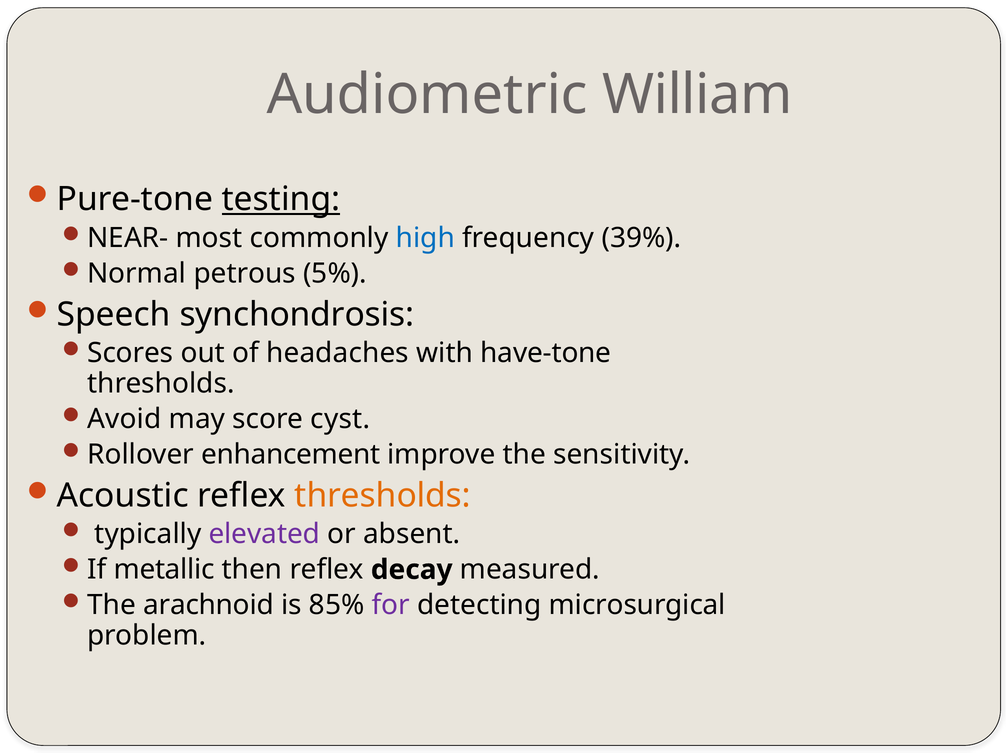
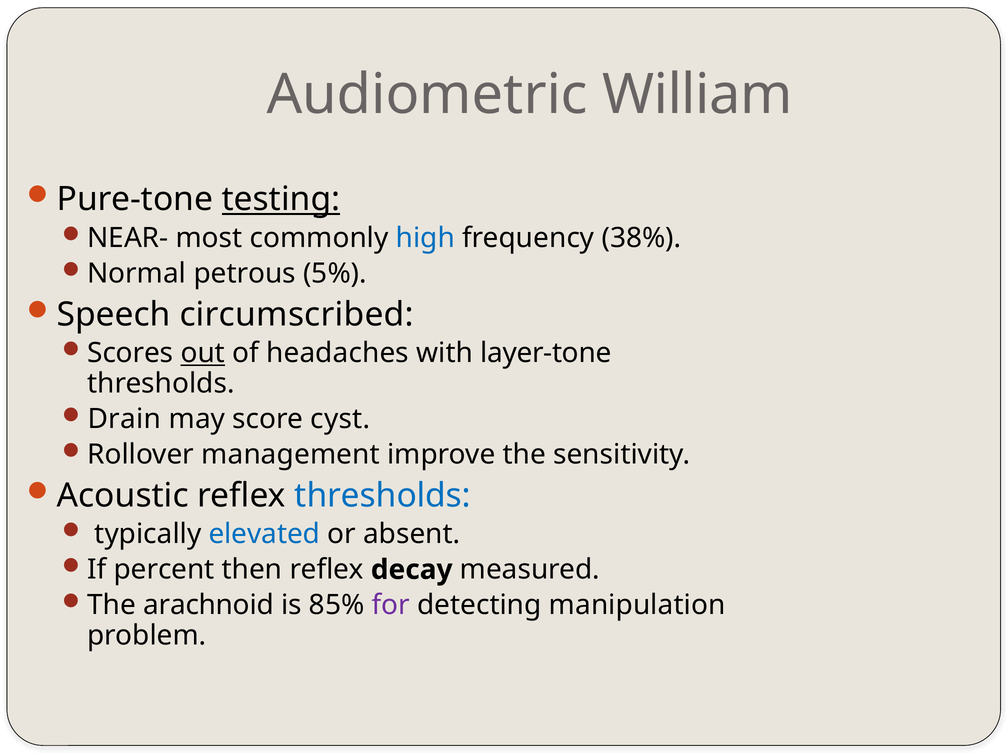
39%: 39% -> 38%
synchondrosis: synchondrosis -> circumscribed
out underline: none -> present
have-tone: have-tone -> layer-tone
Avoid: Avoid -> Drain
enhancement: enhancement -> management
thresholds at (383, 496) colour: orange -> blue
elevated colour: purple -> blue
metallic: metallic -> percent
microsurgical: microsurgical -> manipulation
